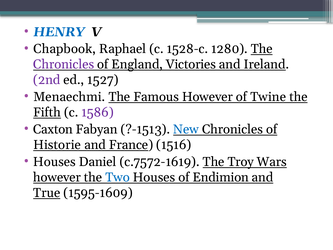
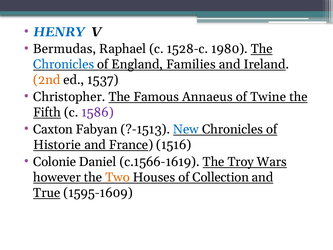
Chapbook: Chapbook -> Bermudas
1280: 1280 -> 1980
Chronicles at (64, 64) colour: purple -> blue
Victories: Victories -> Families
2nd colour: purple -> orange
1527: 1527 -> 1537
Menaechmi: Menaechmi -> Christopher
Famous However: However -> Annaeus
Houses at (55, 162): Houses -> Colonie
c.7572-1619: c.7572-1619 -> c.1566-1619
Two colour: blue -> orange
Endimion: Endimion -> Collection
